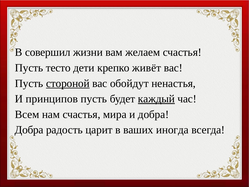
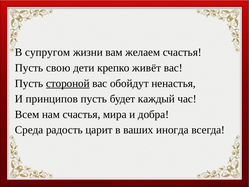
совершил: совершил -> супругом
тесто: тесто -> свою
каждый underline: present -> none
Добра at (29, 130): Добра -> Среда
